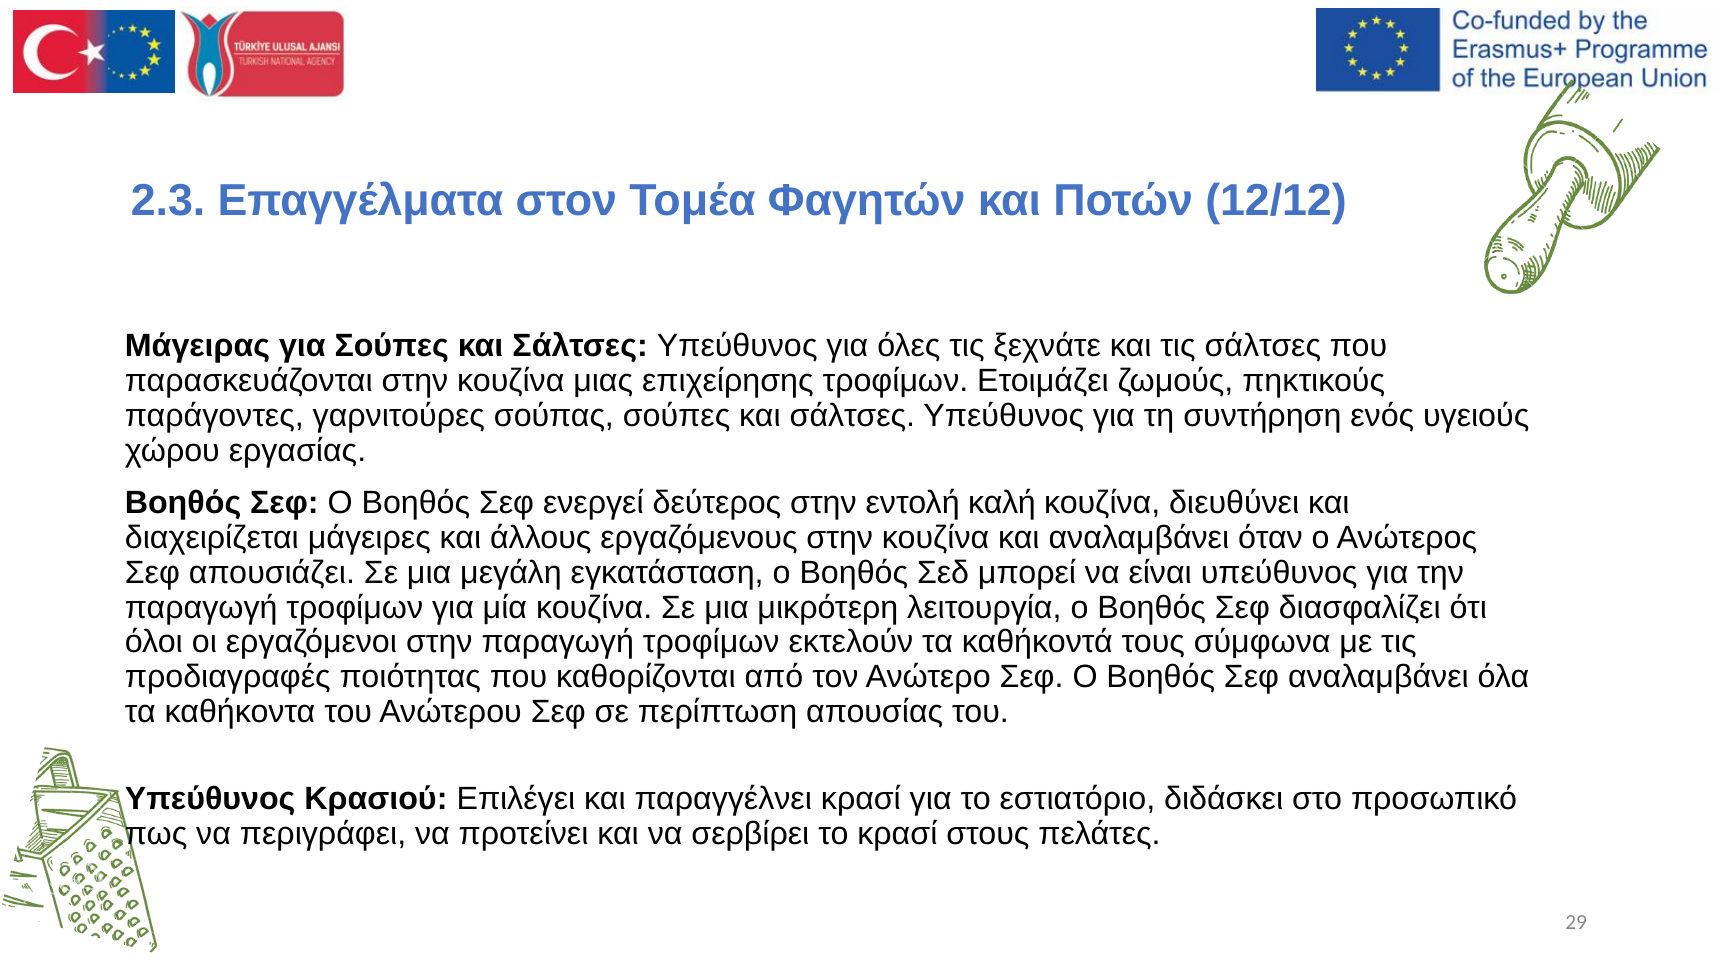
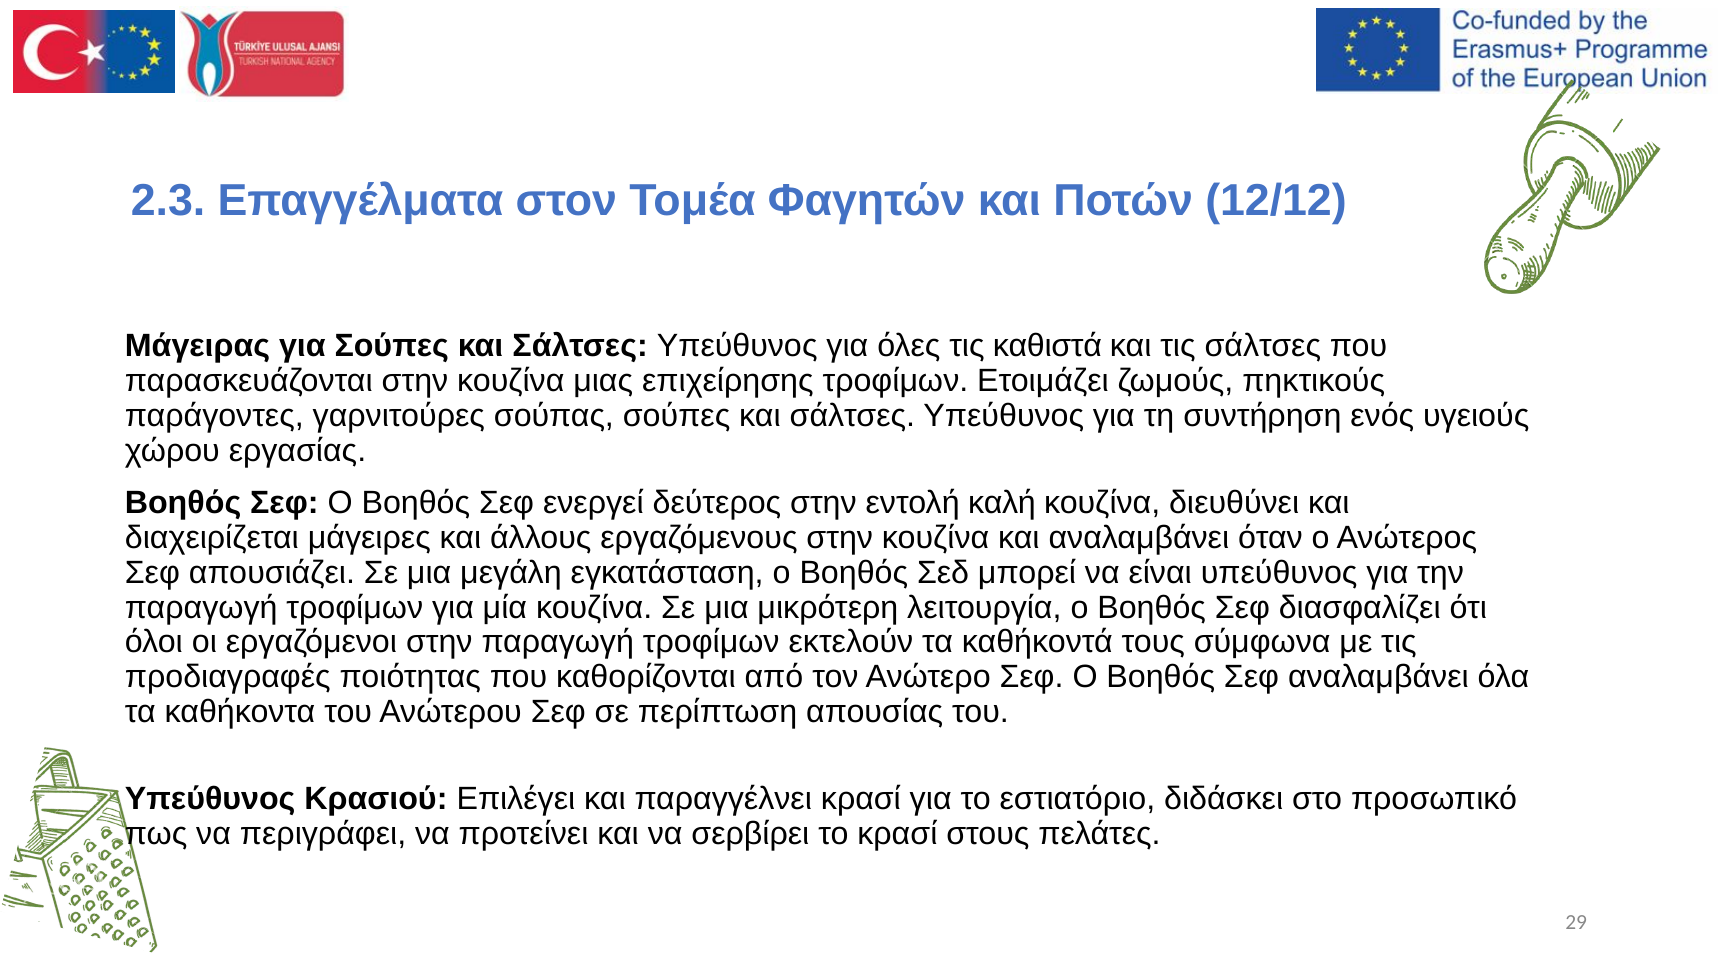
ξεχνάτε: ξεχνάτε -> καθιστά
